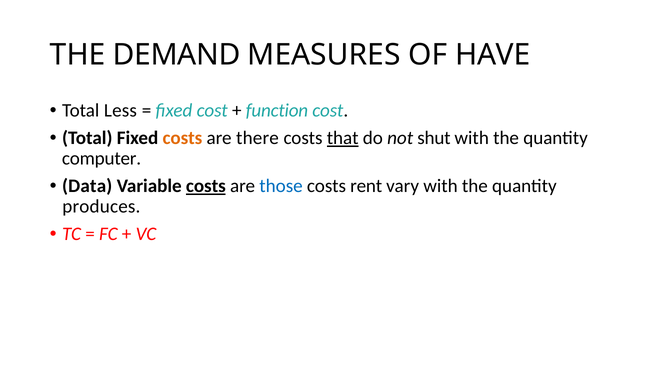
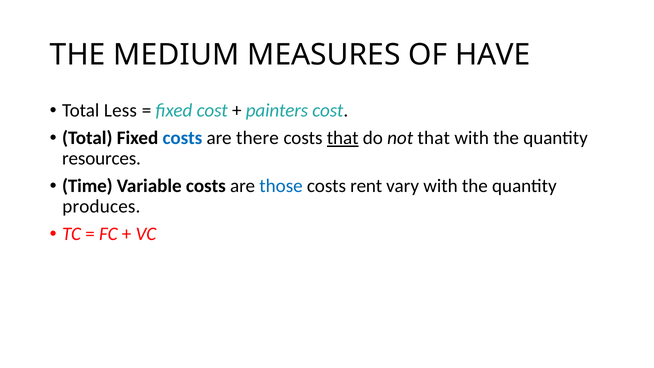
DEMAND: DEMAND -> MEDIUM
function: function -> painters
costs at (182, 138) colour: orange -> blue
not shut: shut -> that
computer: computer -> resources
Data: Data -> Time
costs at (206, 186) underline: present -> none
